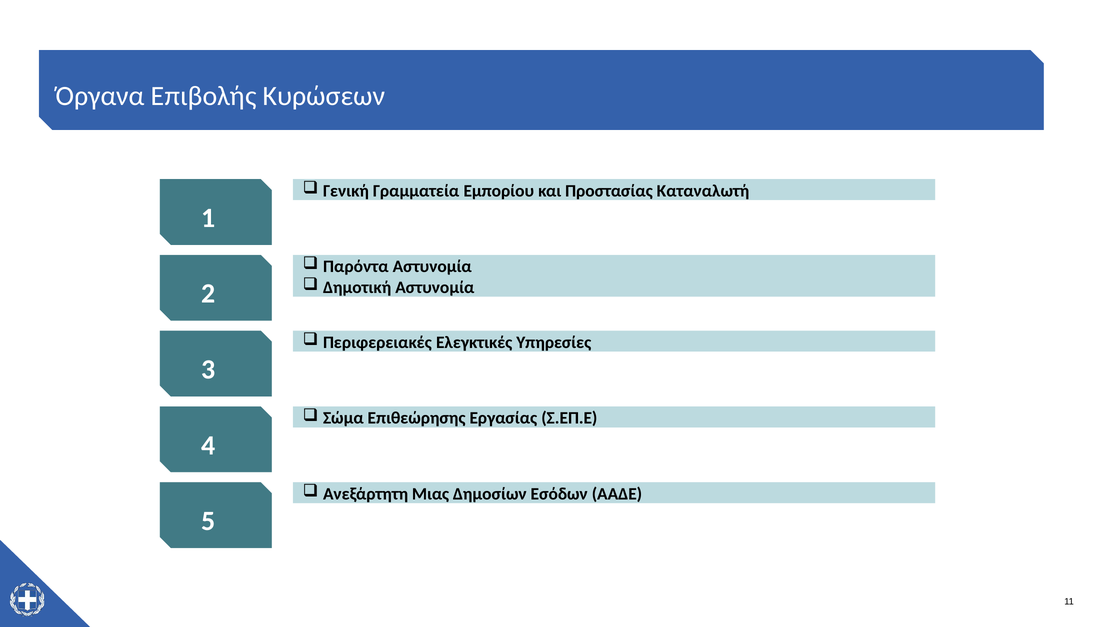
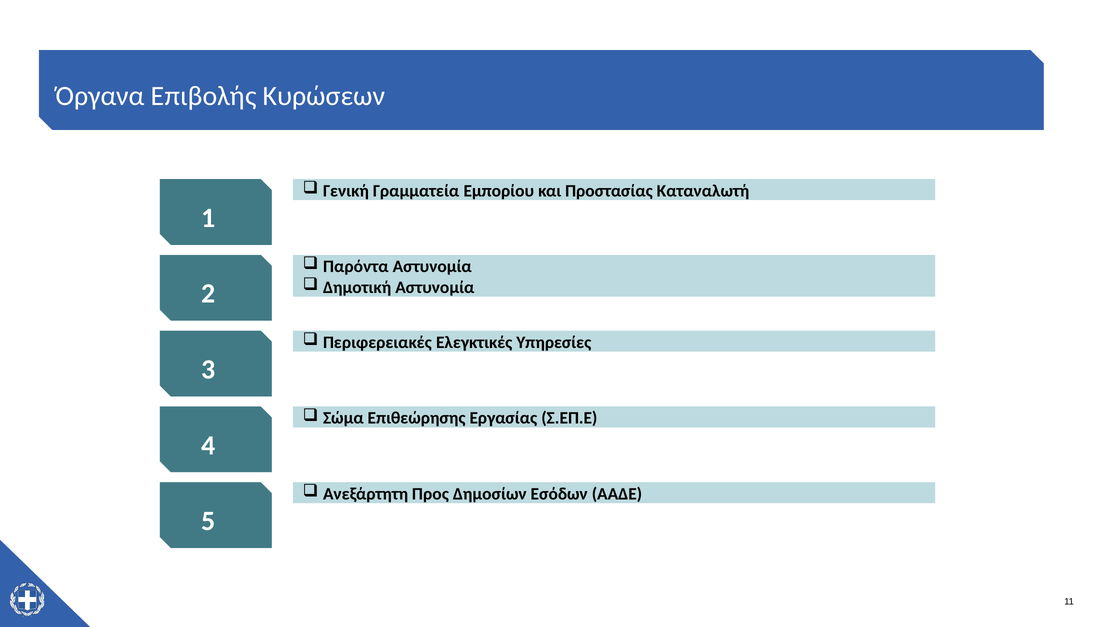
Μιας: Μιας -> Προς
